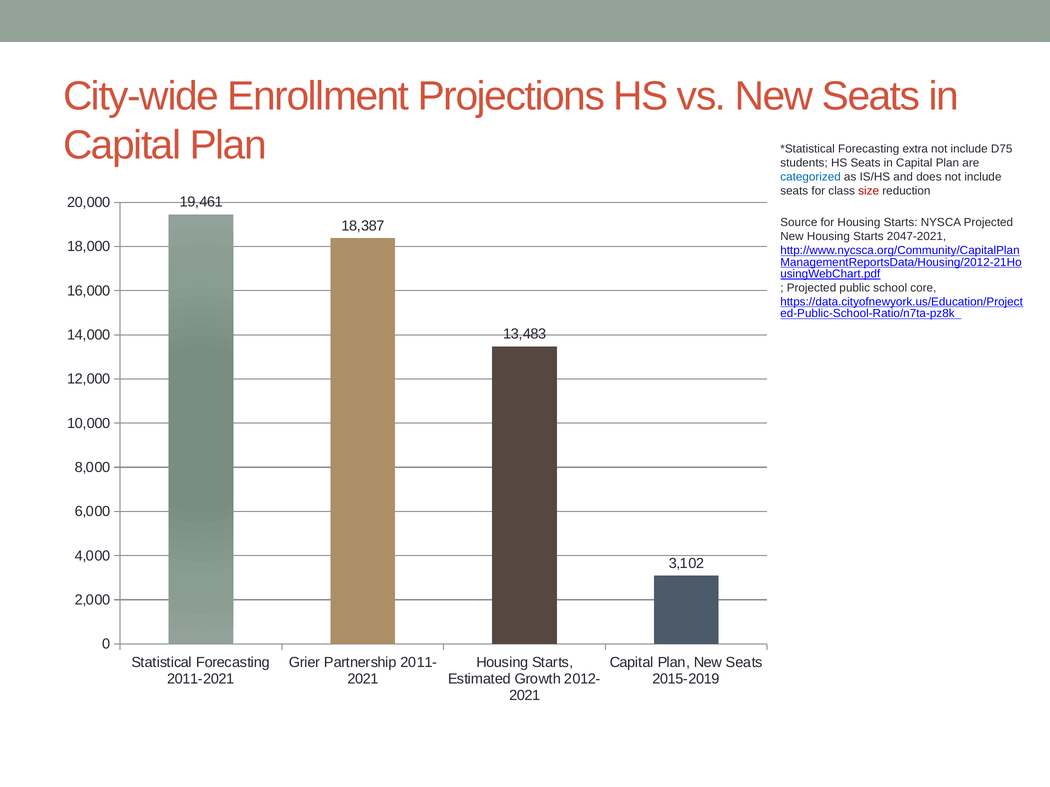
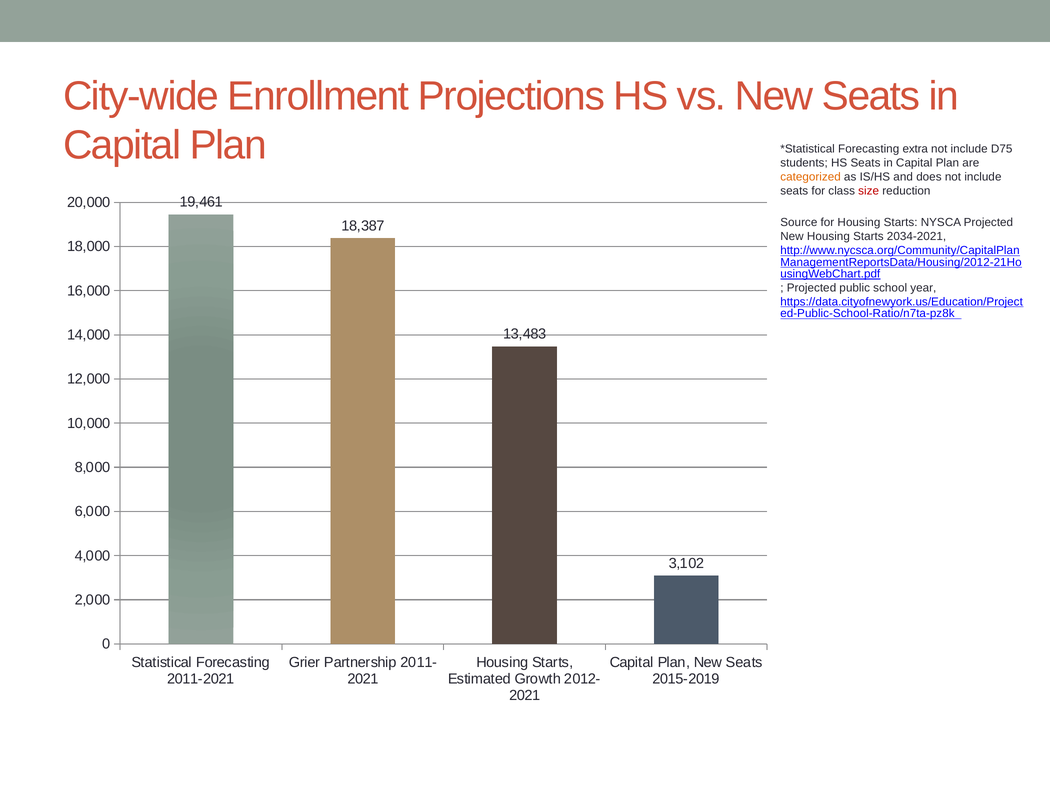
categorized colour: blue -> orange
2047-2021: 2047-2021 -> 2034-2021
core: core -> year
